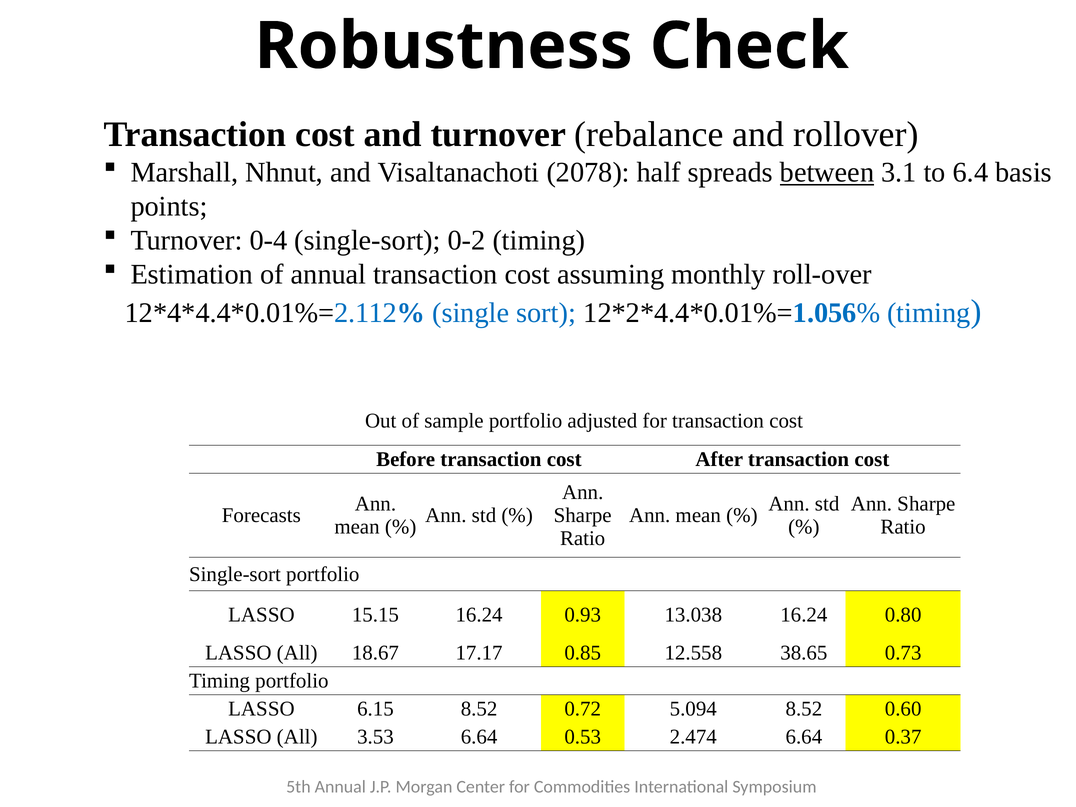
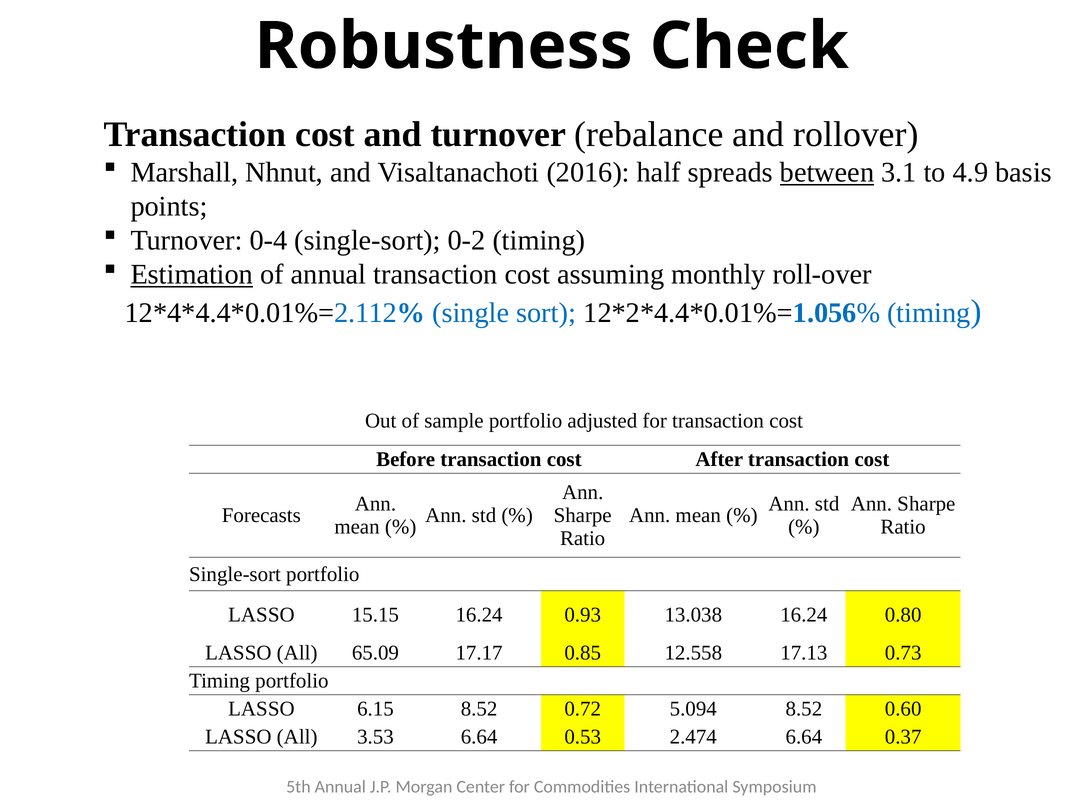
2078: 2078 -> 2016
6.4: 6.4 -> 4.9
Estimation underline: none -> present
18.67: 18.67 -> 65.09
38.65: 38.65 -> 17.13
